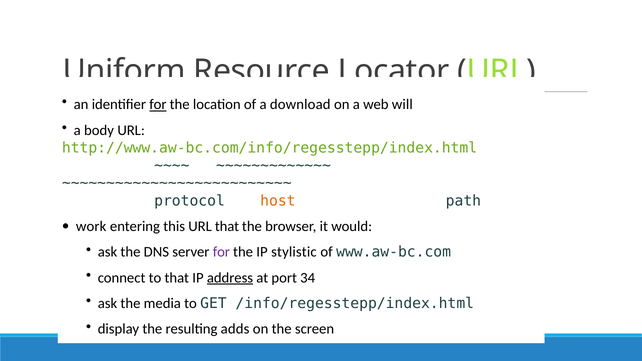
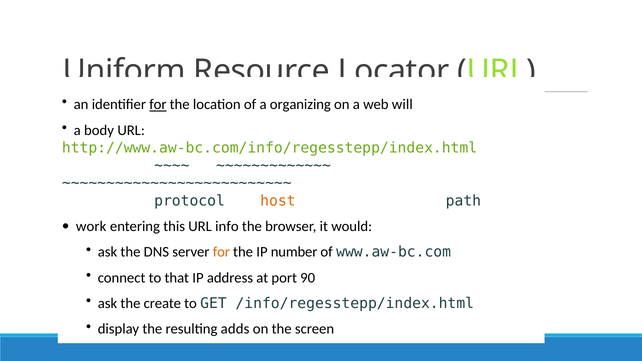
download: download -> organizing
URL that: that -> info
for at (221, 252) colour: purple -> orange
stylistic: stylistic -> number
address underline: present -> none
34: 34 -> 90
media: media -> create
